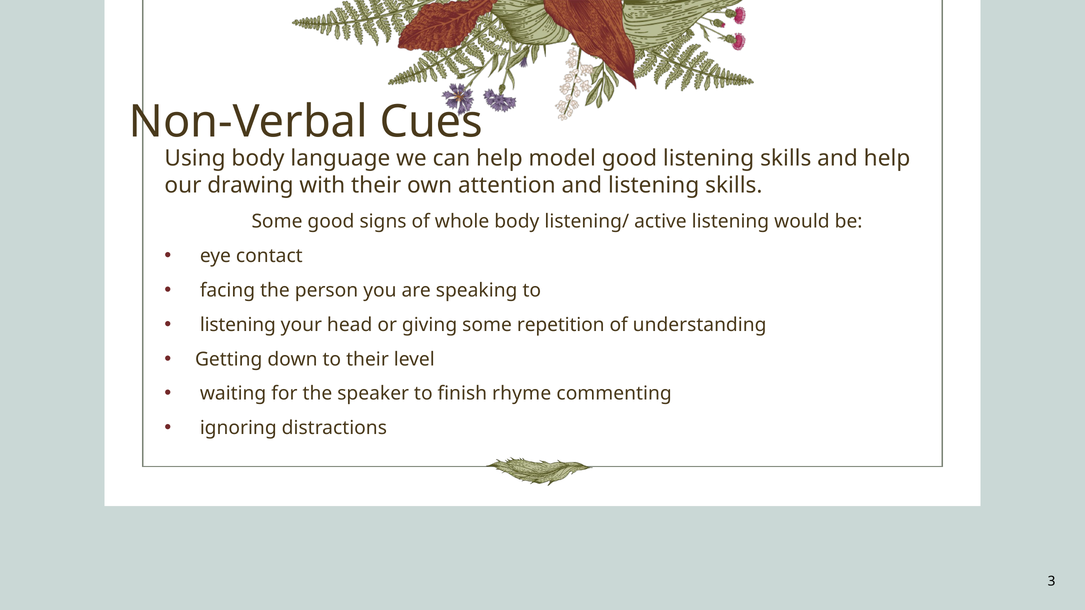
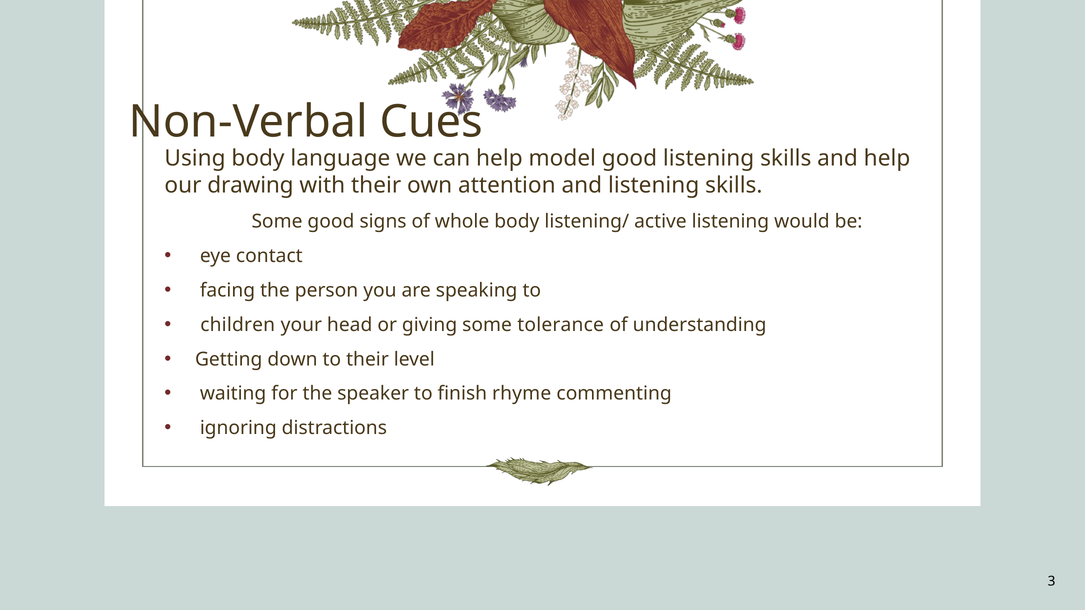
listening at (238, 325): listening -> children
repetition: repetition -> tolerance
